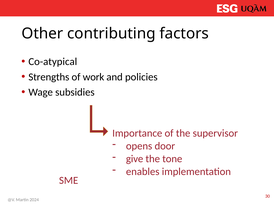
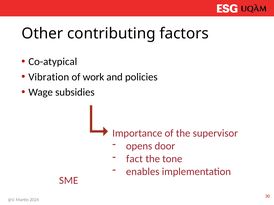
Strengths: Strengths -> Vibration
give: give -> fact
